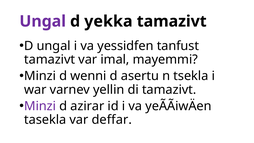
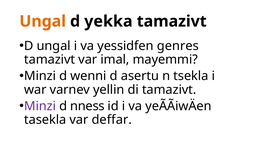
Ungal at (43, 21) colour: purple -> orange
tanfust: tanfust -> genres
azirar: azirar -> nness
